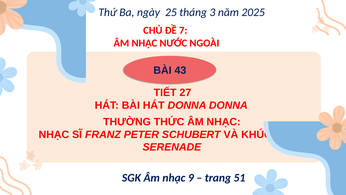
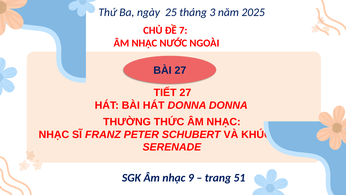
BÀI 43: 43 -> 27
